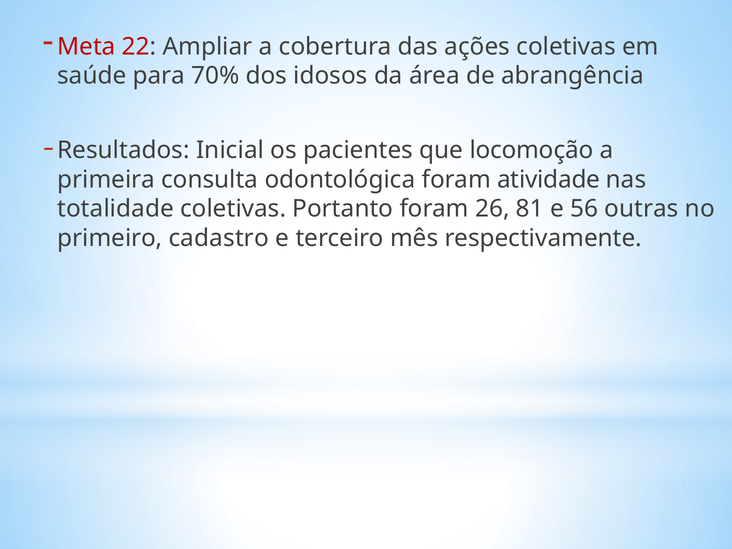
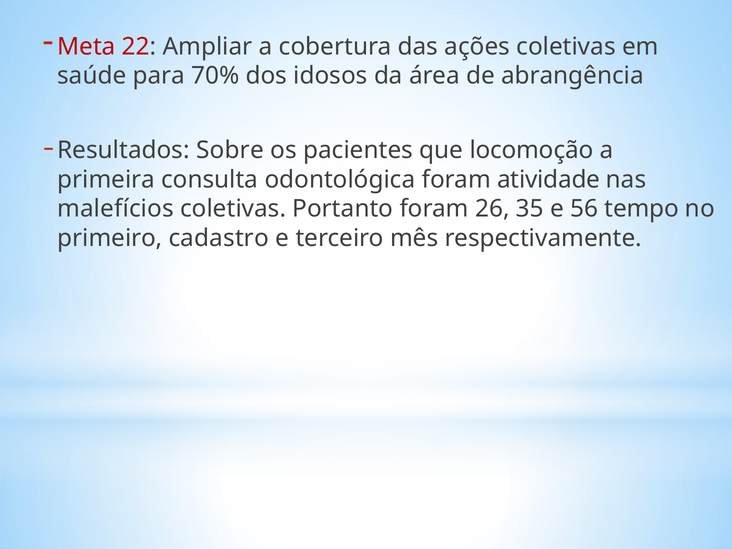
Inicial: Inicial -> Sobre
totalidade: totalidade -> malefícios
81: 81 -> 35
outras: outras -> tempo
